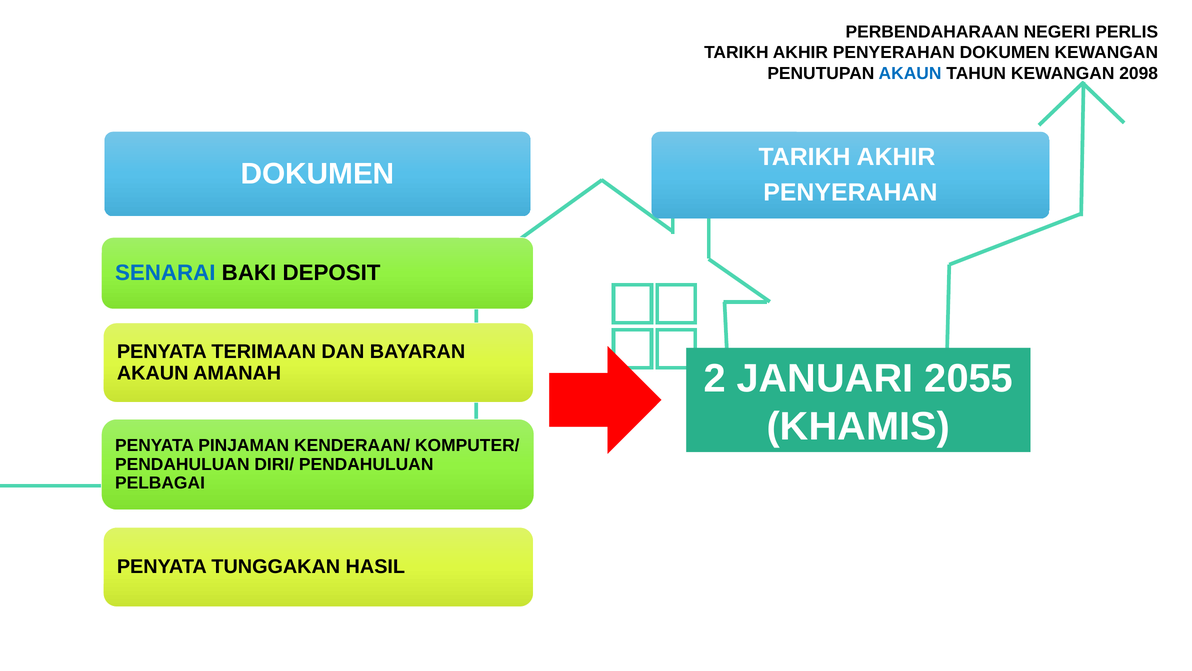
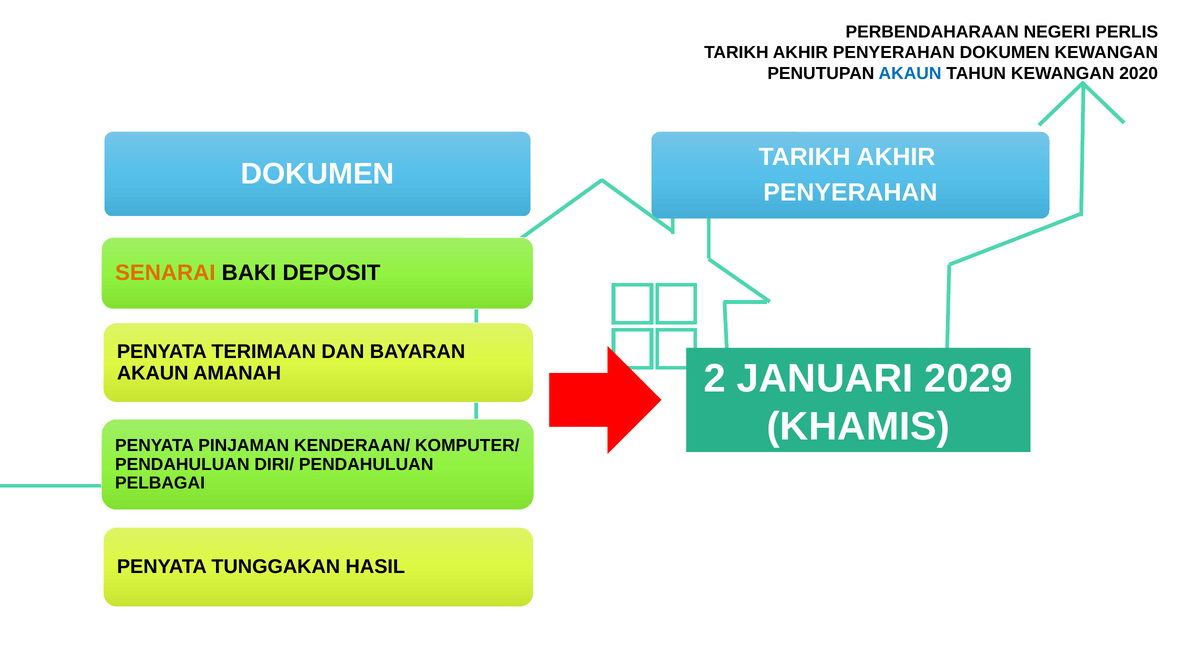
2098: 2098 -> 2020
SENARAI colour: blue -> orange
2055: 2055 -> 2029
